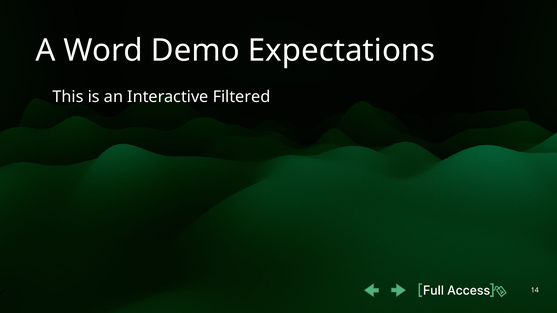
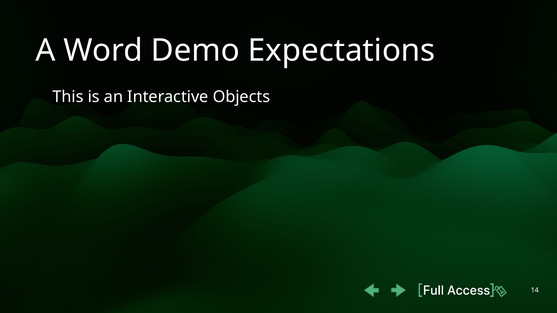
Filtered: Filtered -> Objects
